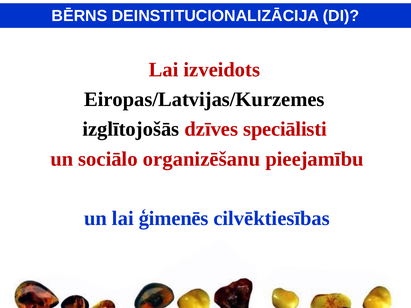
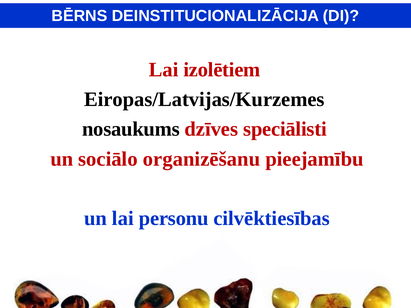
izveidots: izveidots -> izolētiem
izglītojošās: izglītojošās -> nosaukums
ģimenēs: ģimenēs -> personu
